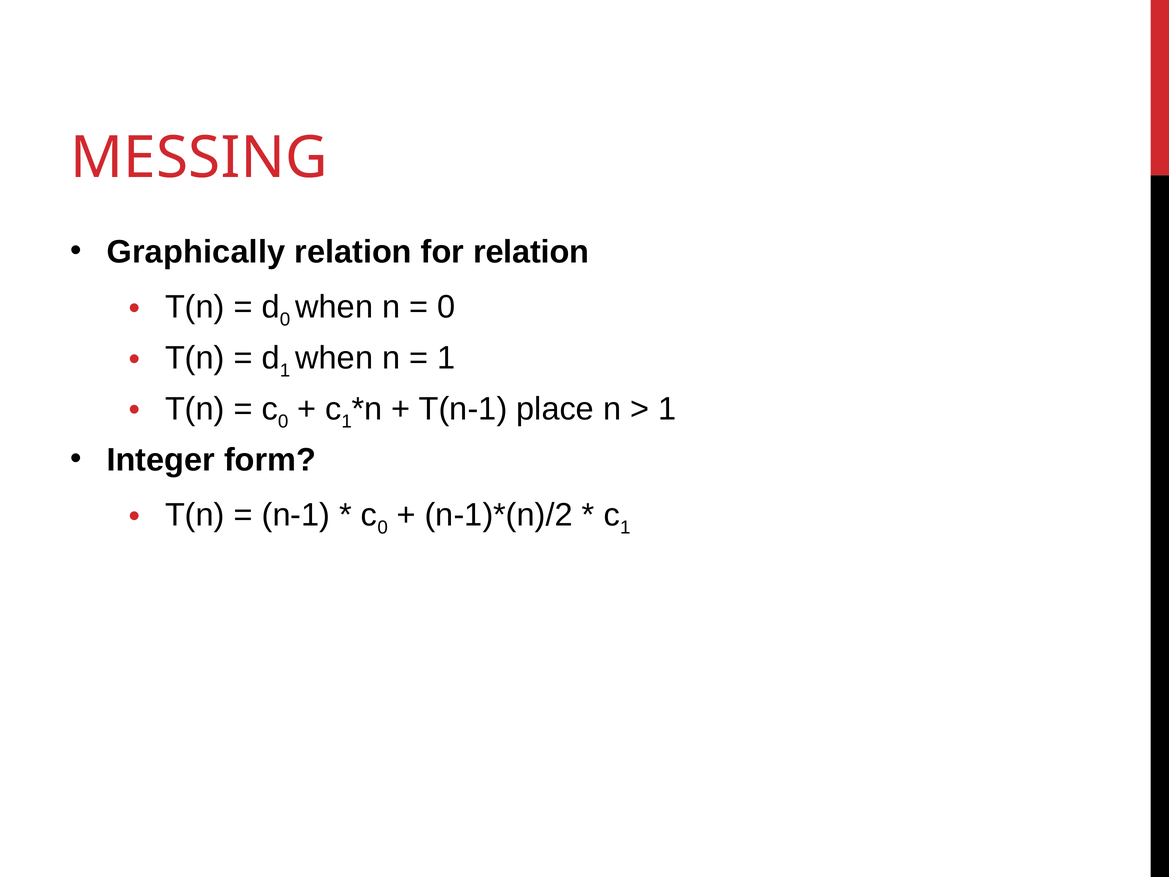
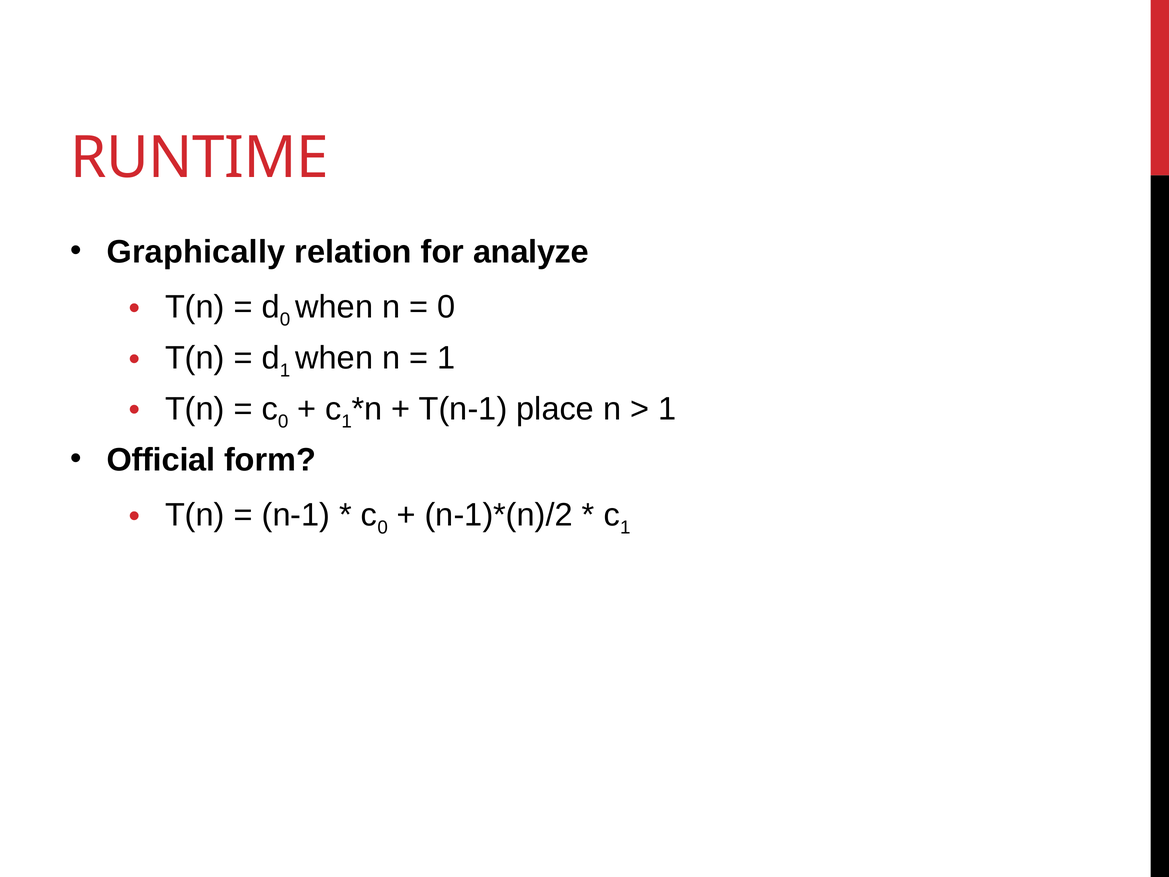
MESSING: MESSING -> RUNTIME
for relation: relation -> analyze
Integer: Integer -> Official
